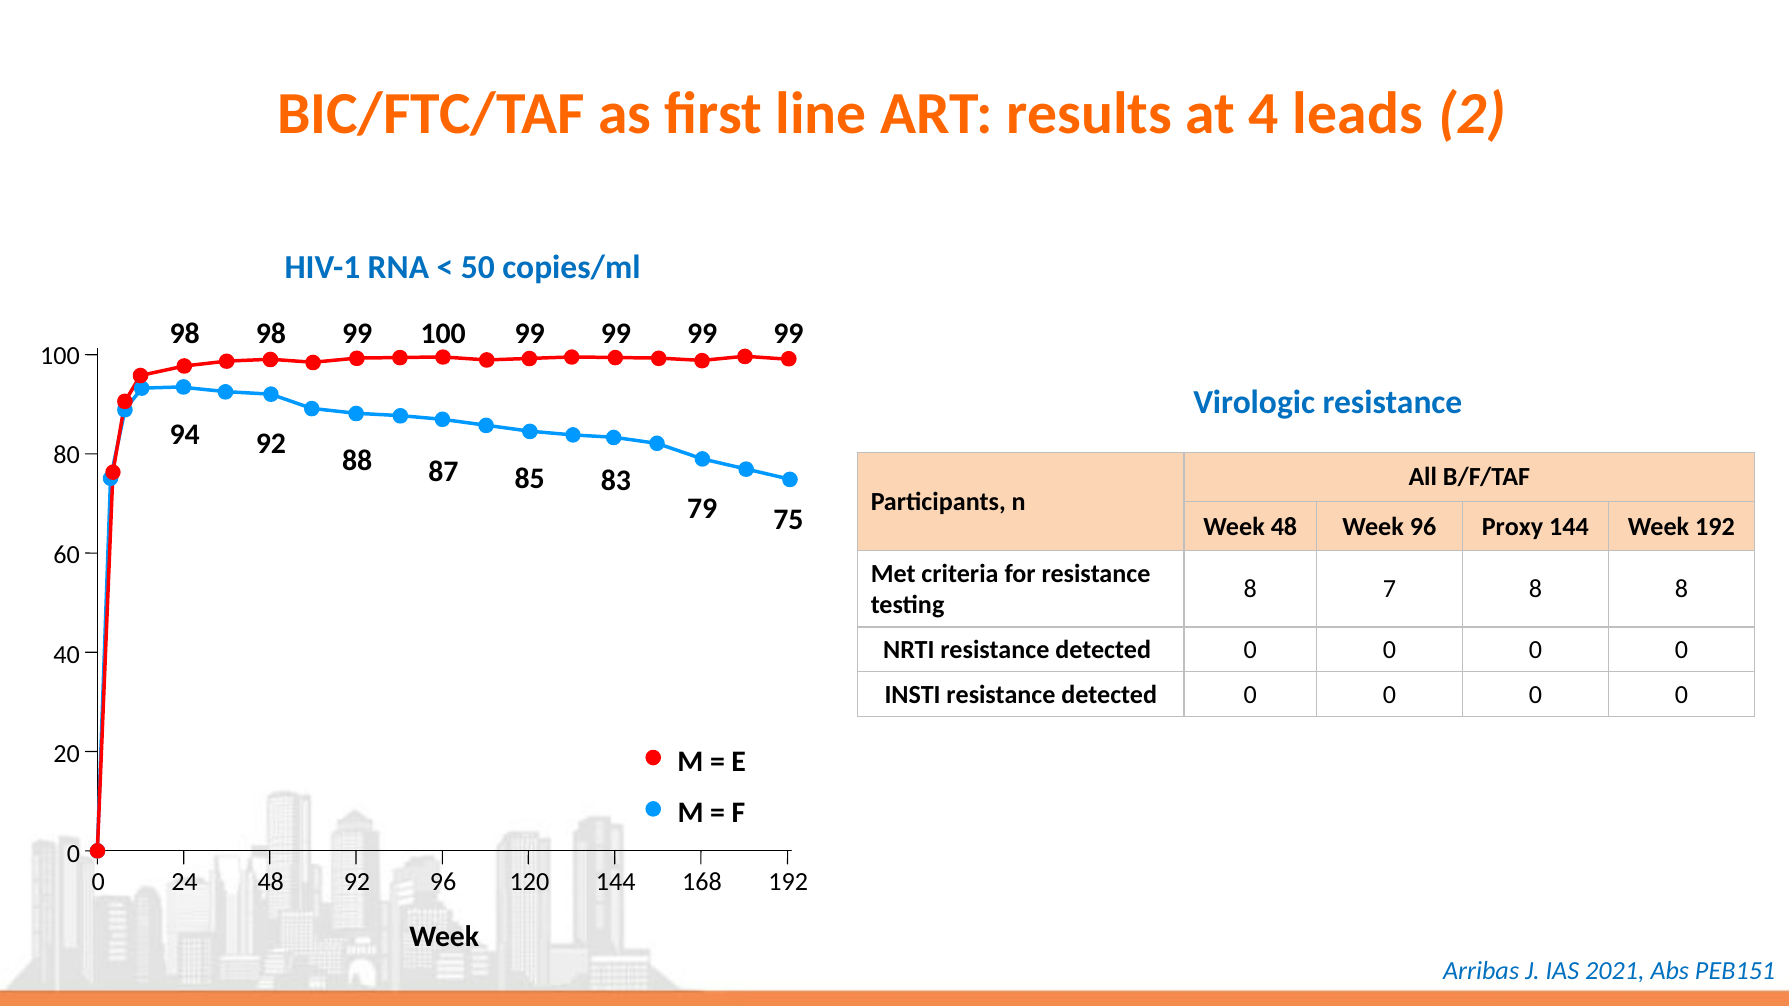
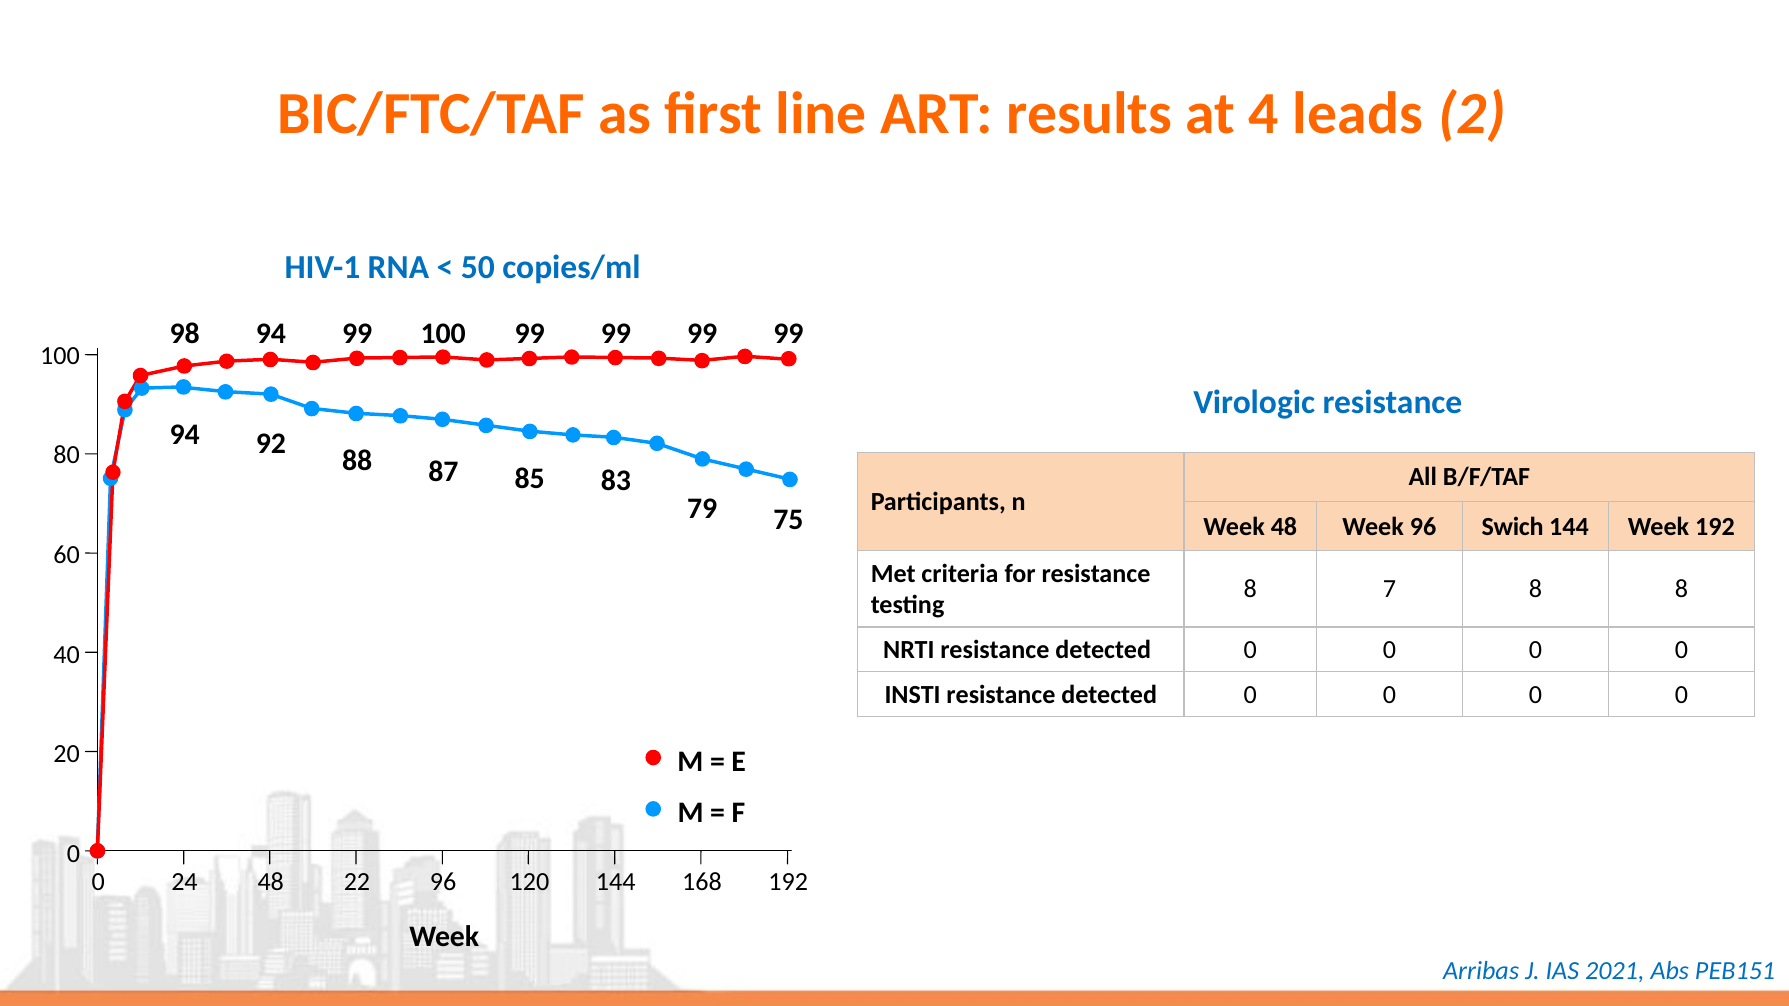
98 98: 98 -> 94
Proxy: Proxy -> Swich
48 92: 92 -> 22
